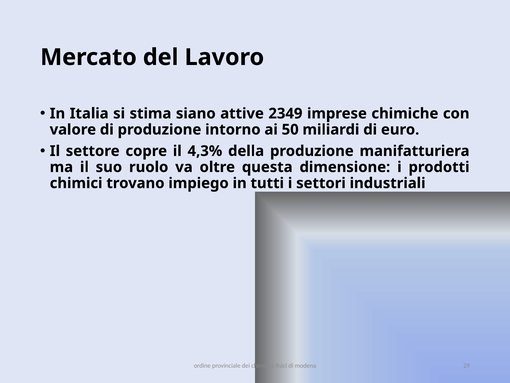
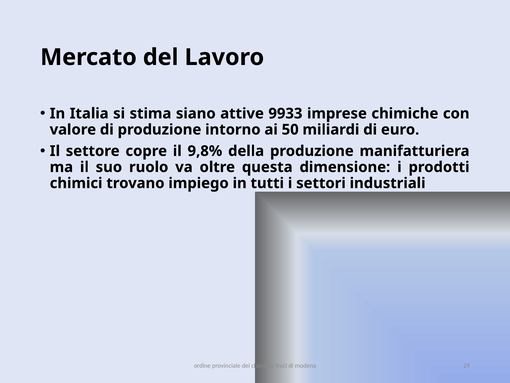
2349: 2349 -> 9933
4,3%: 4,3% -> 9,8%
